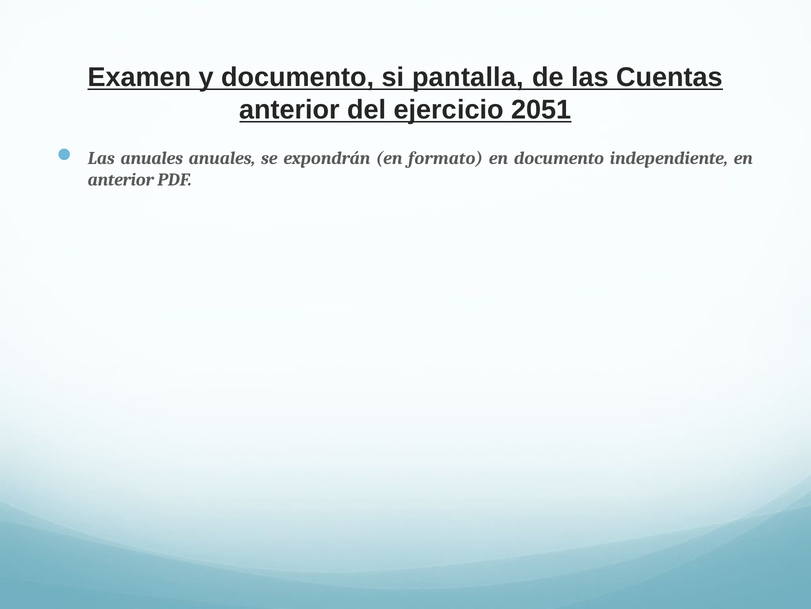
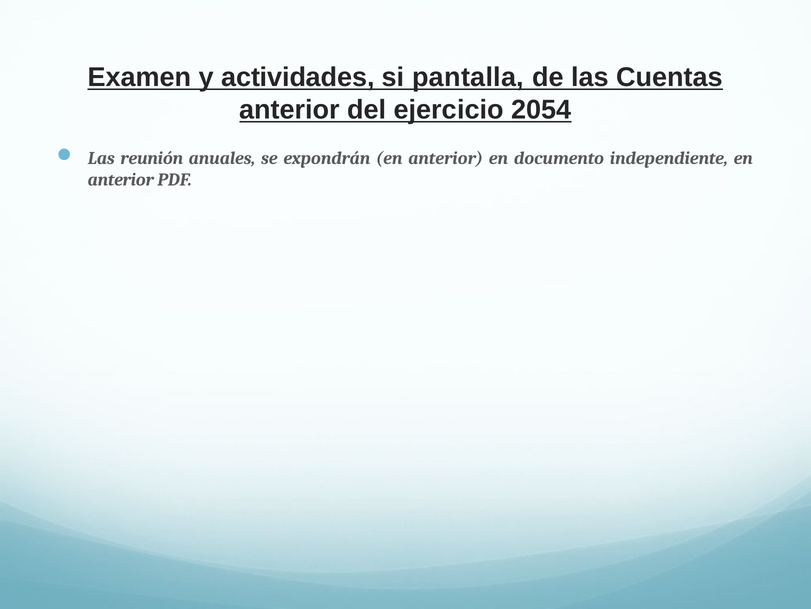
y documento: documento -> actividades
2051: 2051 -> 2054
Las anuales: anuales -> reunión
expondrán en formato: formato -> anterior
